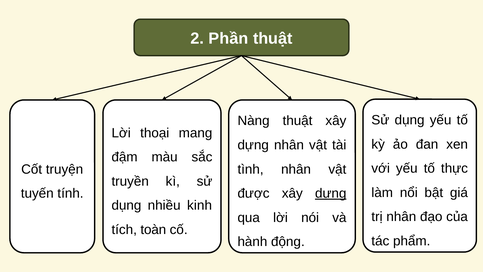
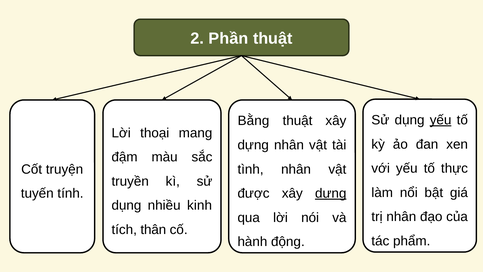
yếu at (441, 120) underline: none -> present
Nàng: Nàng -> Bằng
toàn: toàn -> thân
